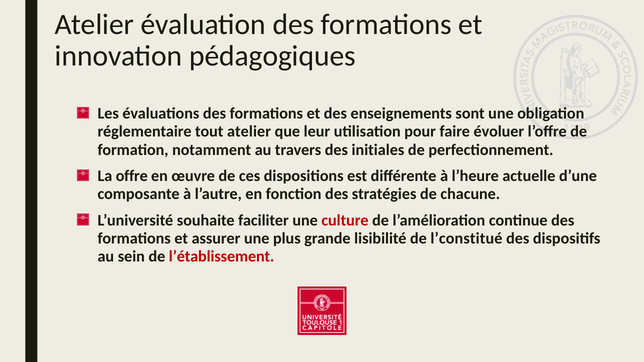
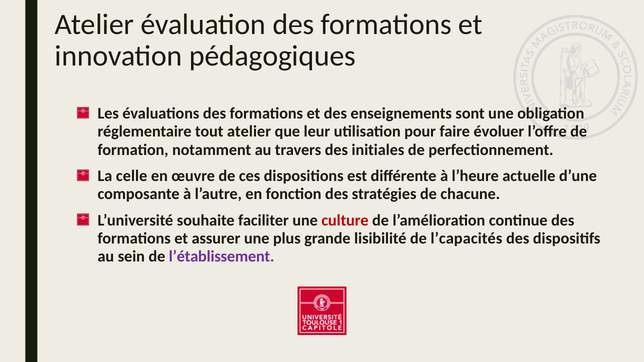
offre: offre -> celle
l’constitué: l’constitué -> l’capacités
l’établissement colour: red -> purple
